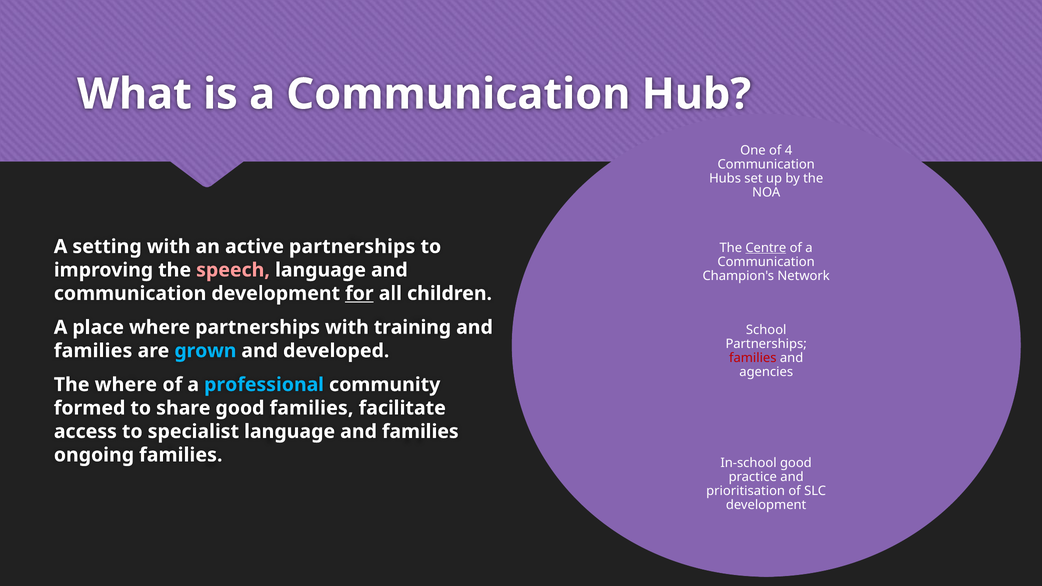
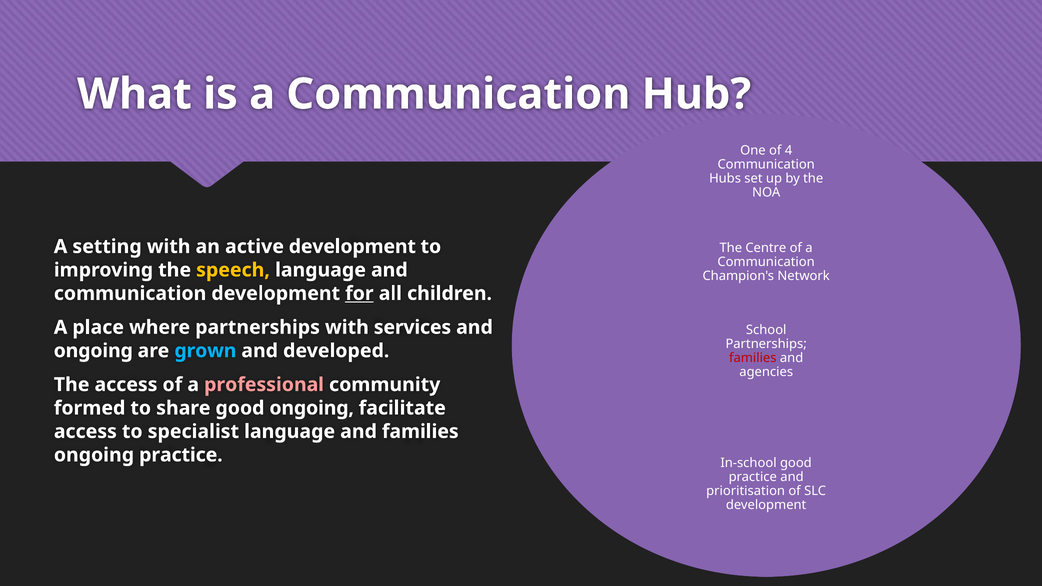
active partnerships: partnerships -> development
Centre underline: present -> none
speech colour: pink -> yellow
training: training -> services
families at (93, 351): families -> ongoing
The where: where -> access
professional colour: light blue -> pink
good families: families -> ongoing
ongoing families: families -> practice
